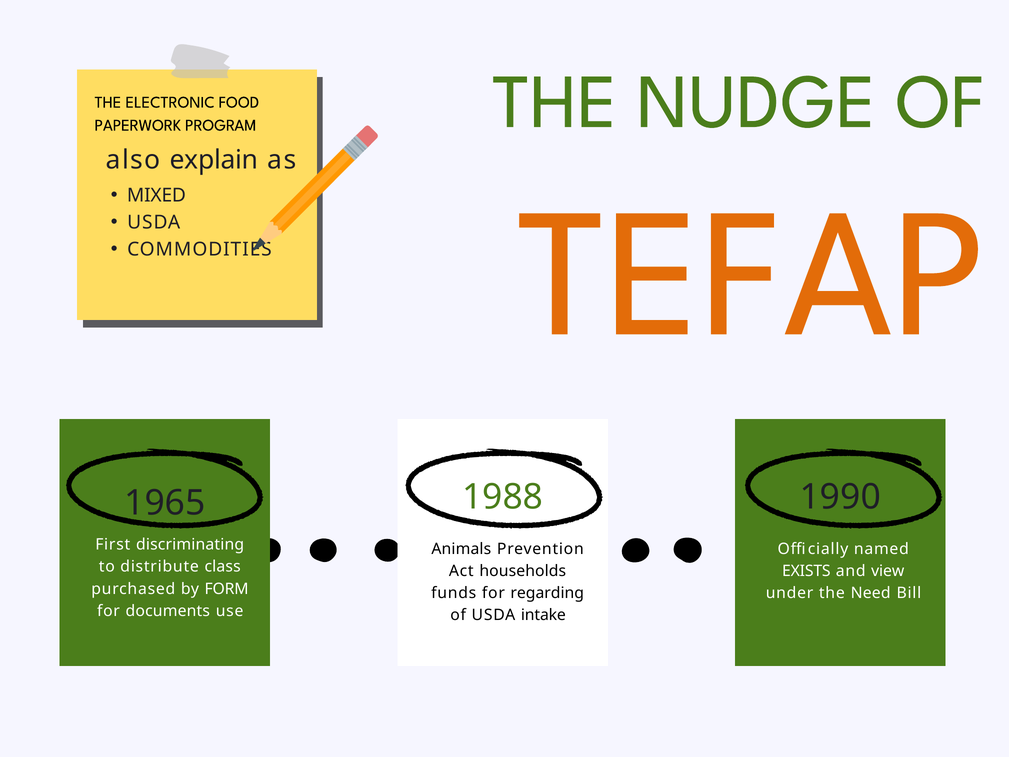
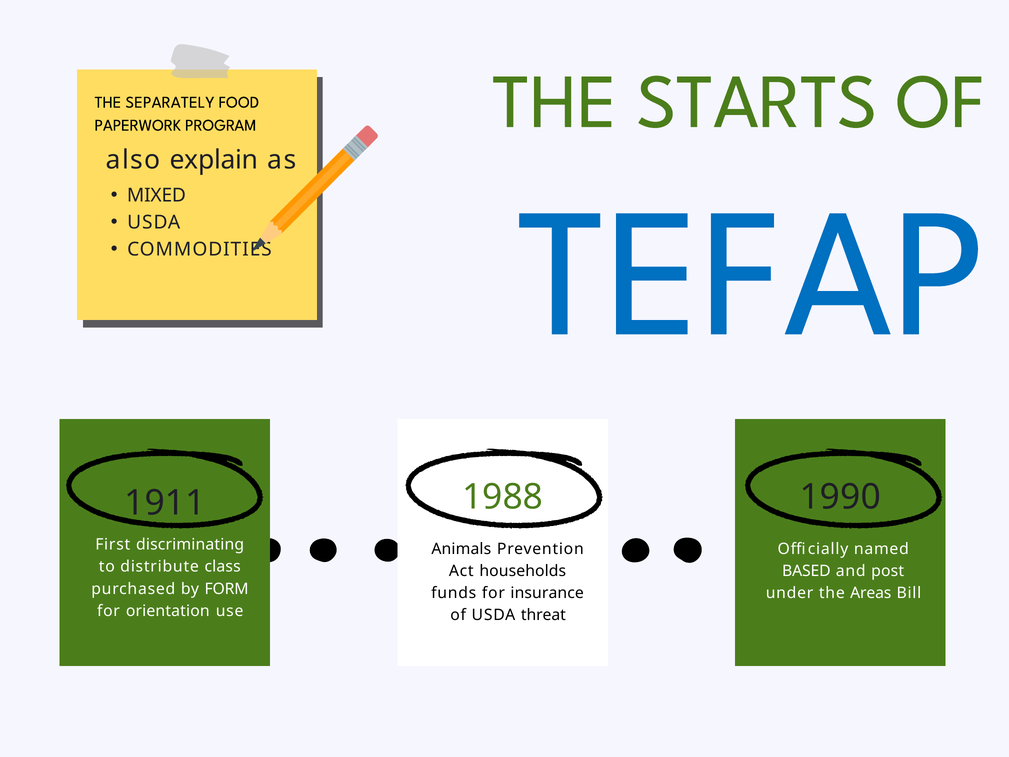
NUDGE: NUDGE -> STARTS
ELECTRONIC: ELECTRONIC -> SEPARATELY
TEFAP colour: orange -> blue
1965: 1965 -> 1911
EXISTS: EXISTS -> BASED
view: view -> post
regarding: regarding -> insurance
Need: Need -> Areas
documents: documents -> orientation
intake: intake -> threat
